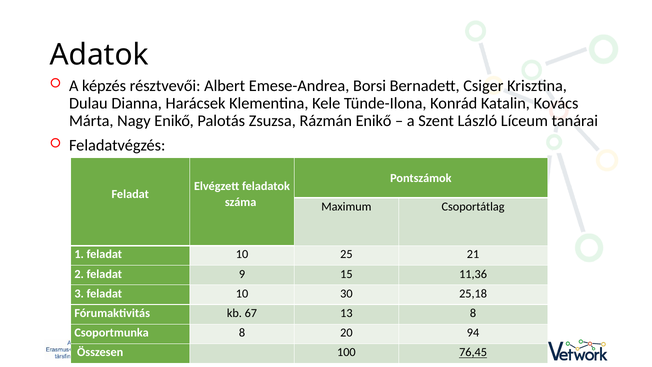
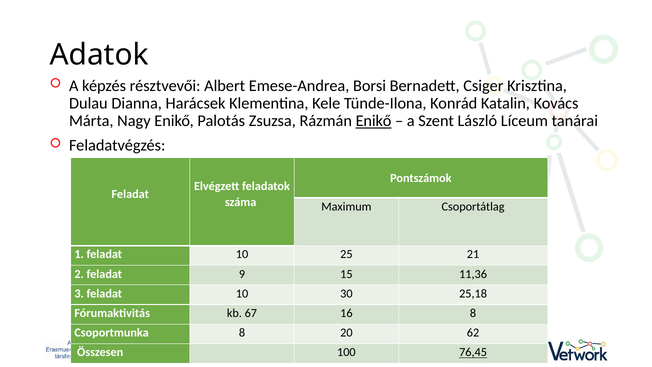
Enikő at (374, 121) underline: none -> present
13: 13 -> 16
94: 94 -> 62
